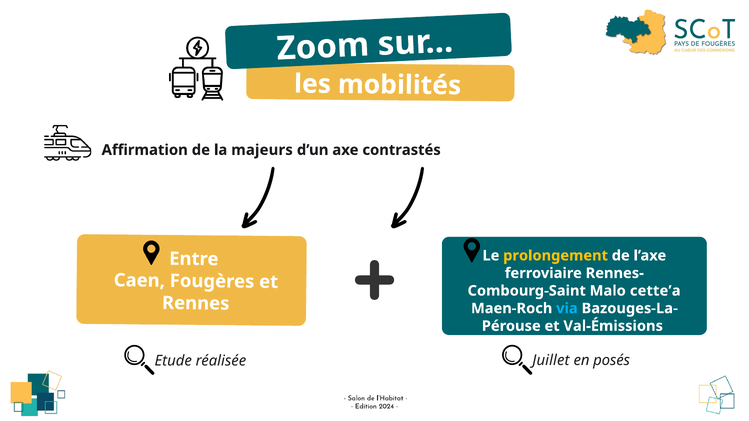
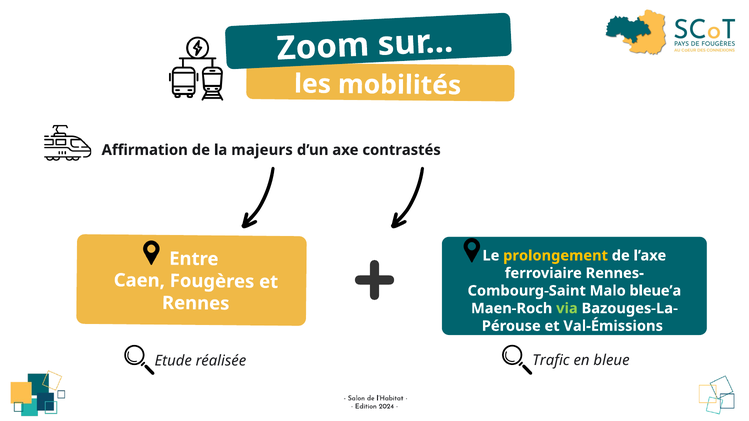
cette’a: cette’a -> bleue’a
via colour: light blue -> light green
Juillet: Juillet -> Trafic
posés: posés -> bleue
